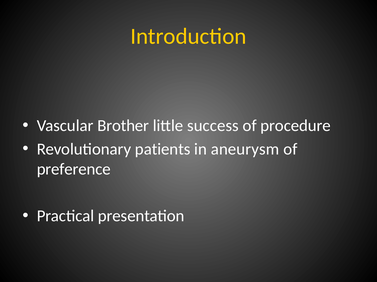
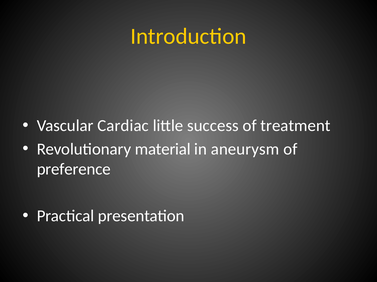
Brother: Brother -> Cardiac
procedure: procedure -> treatment
patients: patients -> material
